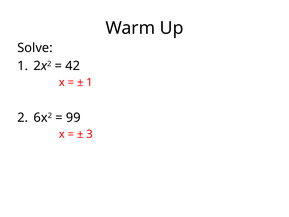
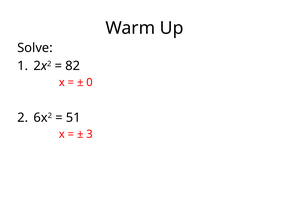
42: 42 -> 82
1 at (90, 82): 1 -> 0
99: 99 -> 51
